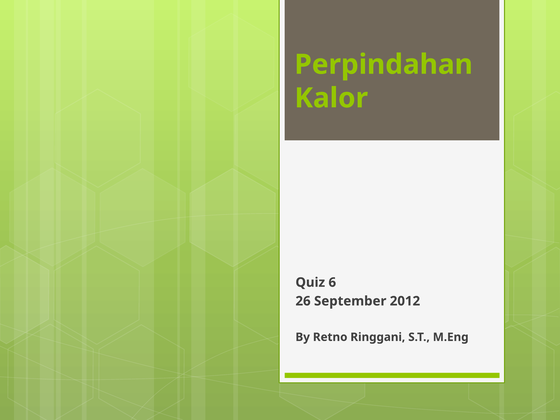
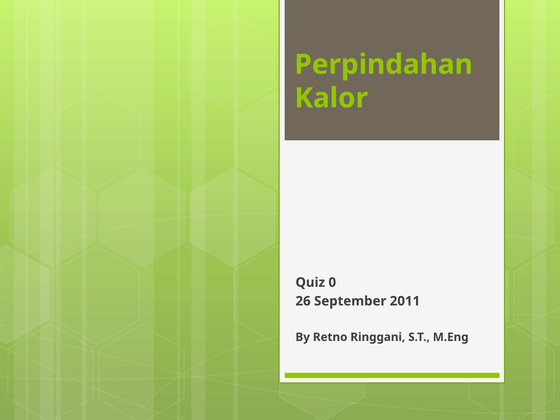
6: 6 -> 0
2012: 2012 -> 2011
